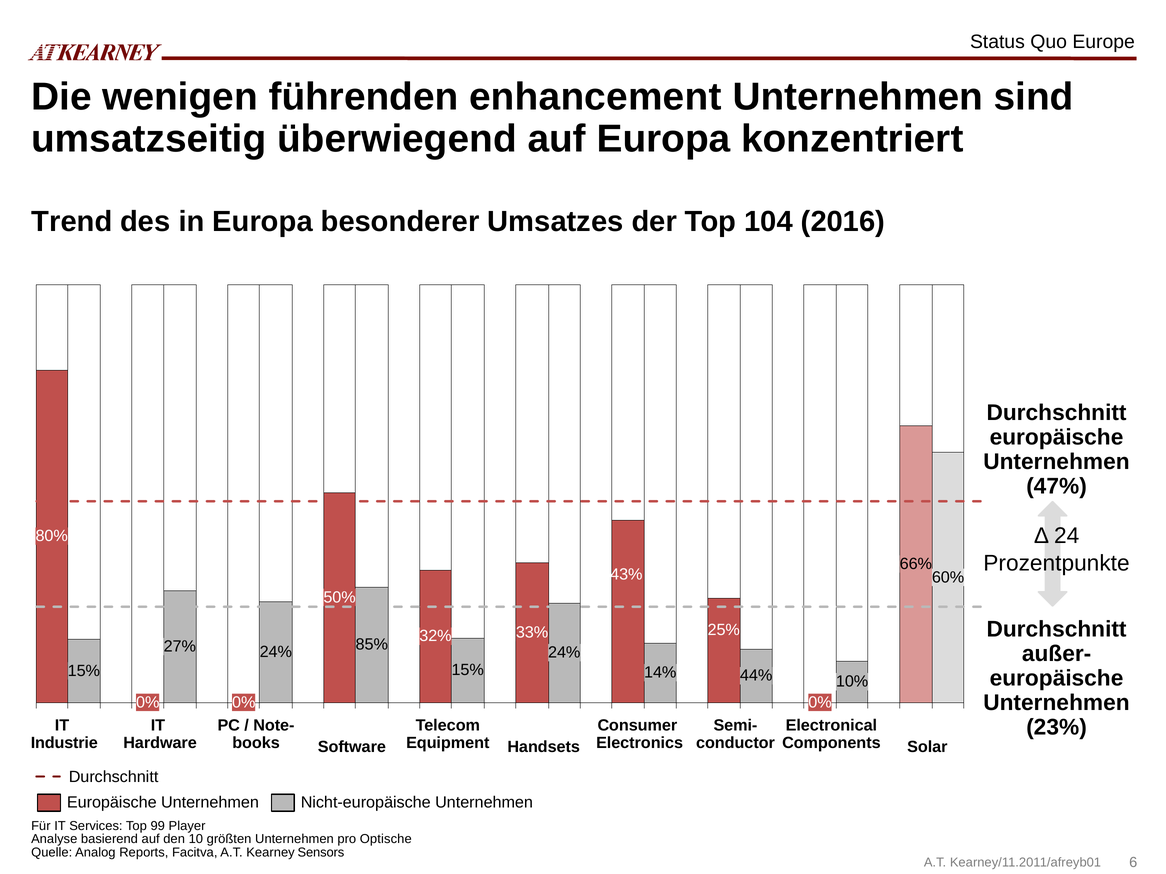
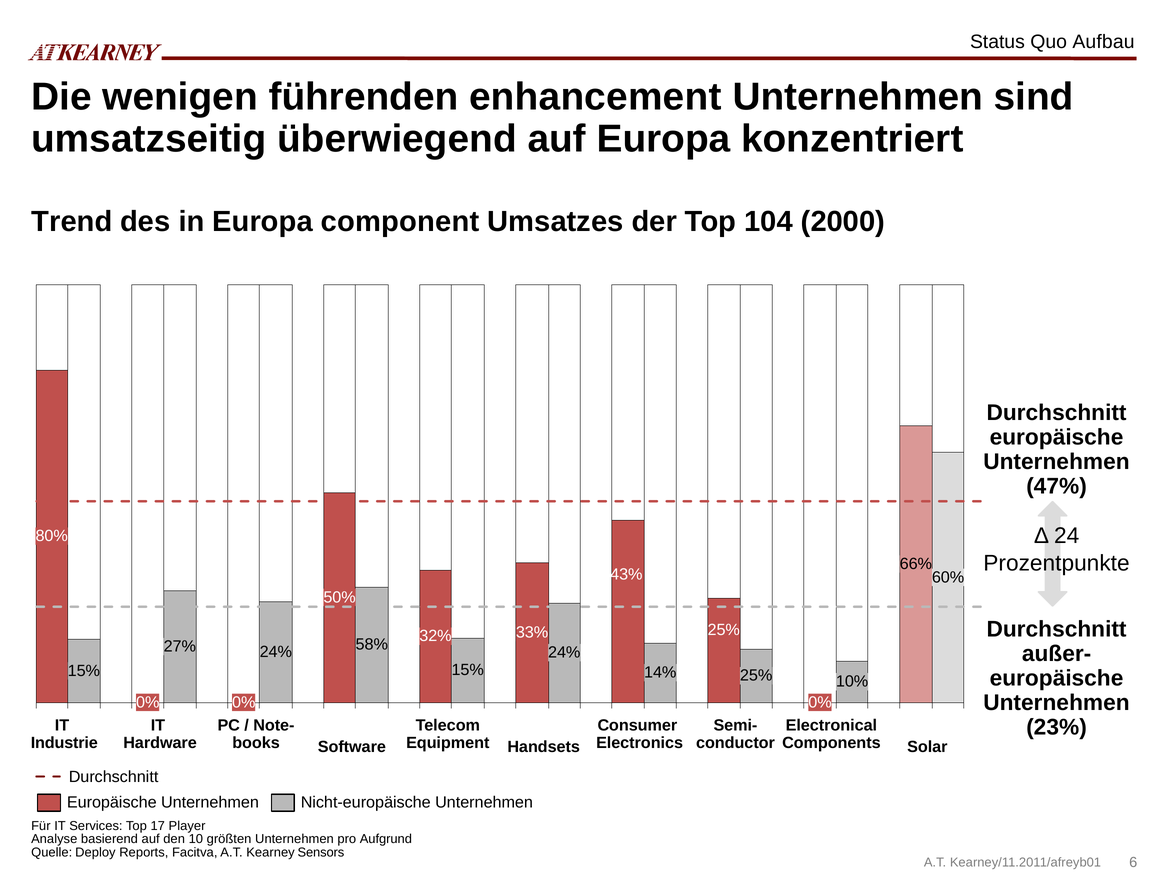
Europe: Europe -> Aufbau
besonderer: besonderer -> component
2016: 2016 -> 2000
85%: 85% -> 58%
44% at (756, 676): 44% -> 25%
99: 99 -> 17
Optische: Optische -> Aufgrund
Analog: Analog -> Deploy
